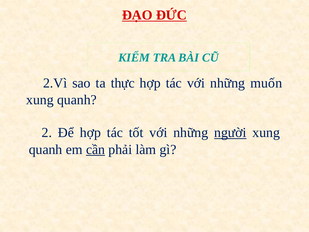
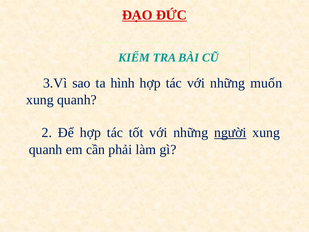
2.Vì: 2.Vì -> 3.Vì
thực: thực -> hình
cần underline: present -> none
